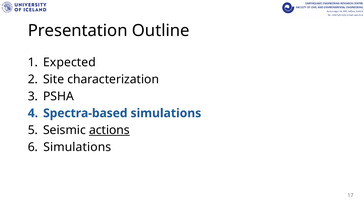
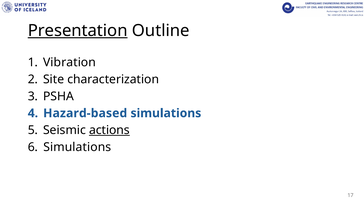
Presentation underline: none -> present
Expected: Expected -> Vibration
Spectra-based: Spectra-based -> Hazard-based
